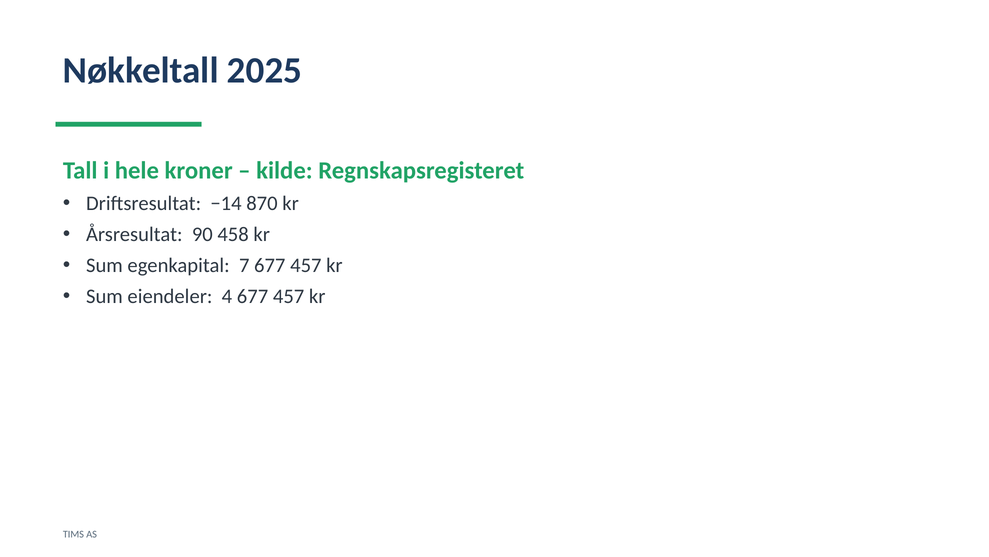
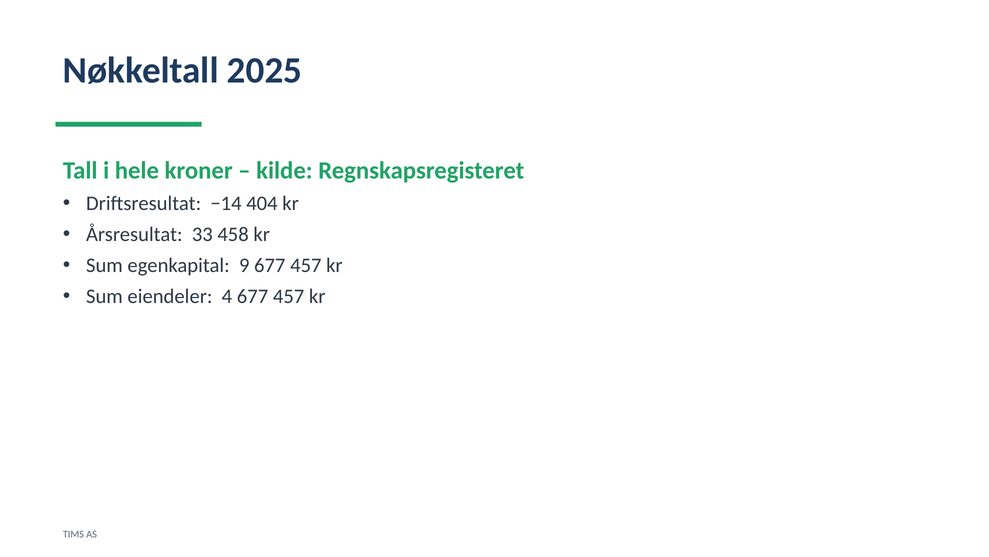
870: 870 -> 404
90: 90 -> 33
7: 7 -> 9
